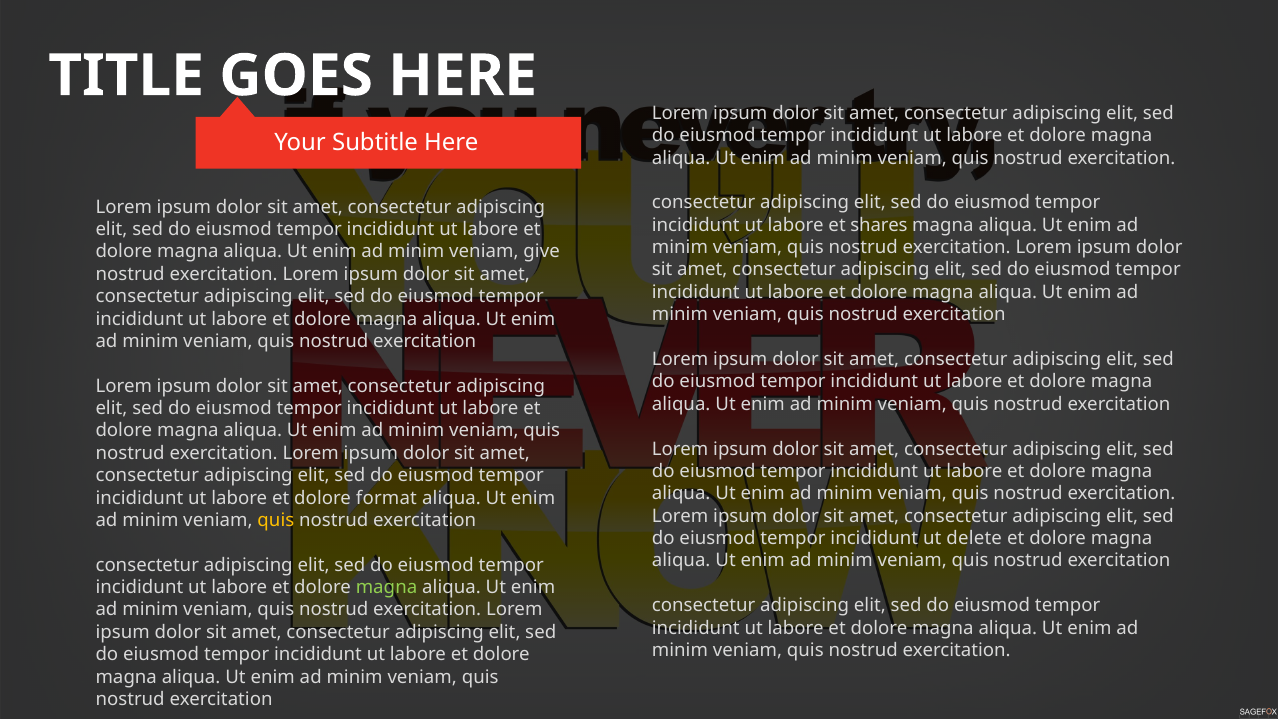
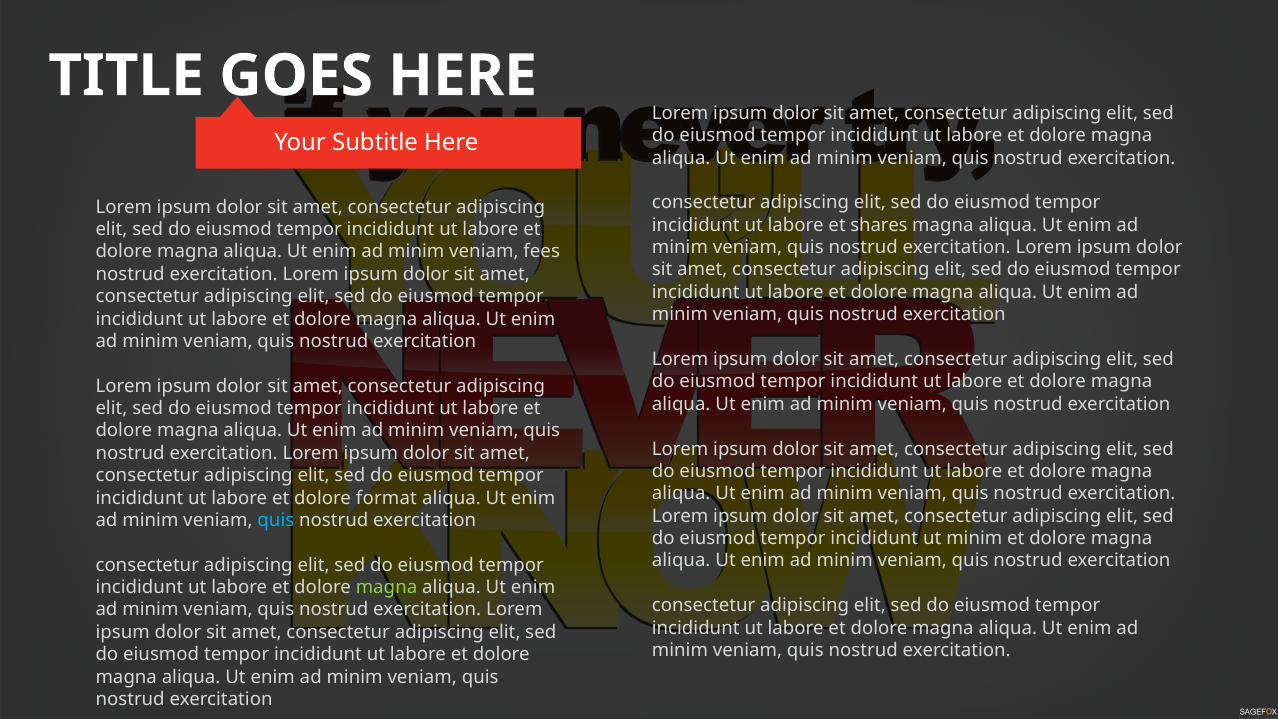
give: give -> fees
quis at (276, 520) colour: yellow -> light blue
ut delete: delete -> minim
